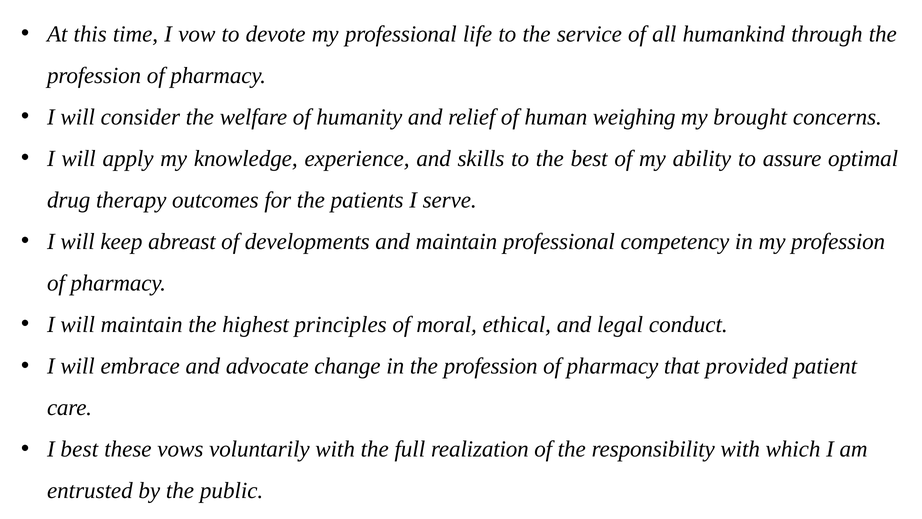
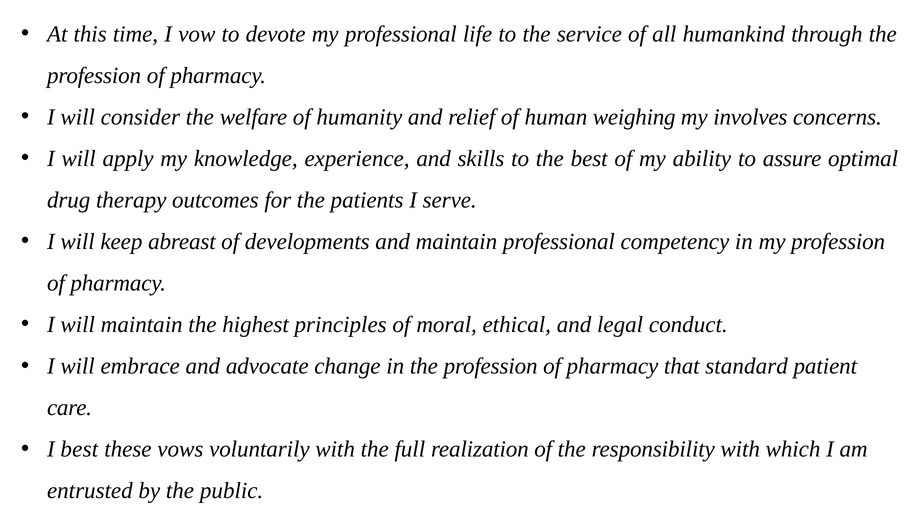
brought: brought -> involves
provided: provided -> standard
